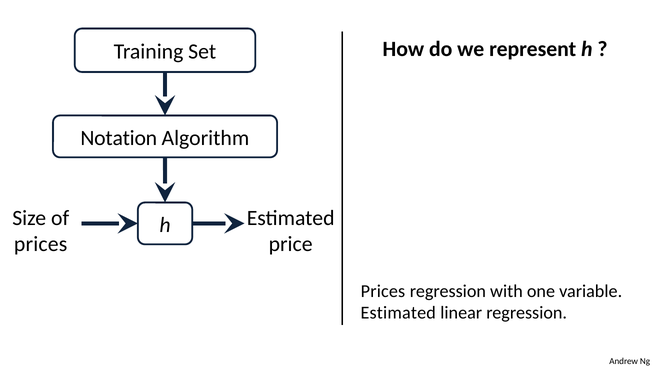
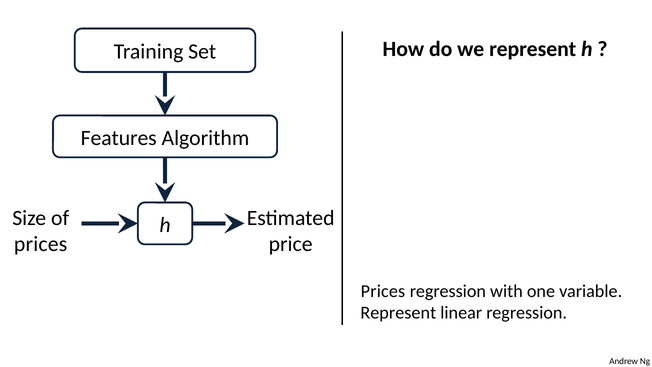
Notation: Notation -> Features
Estimated at (398, 313): Estimated -> Represent
